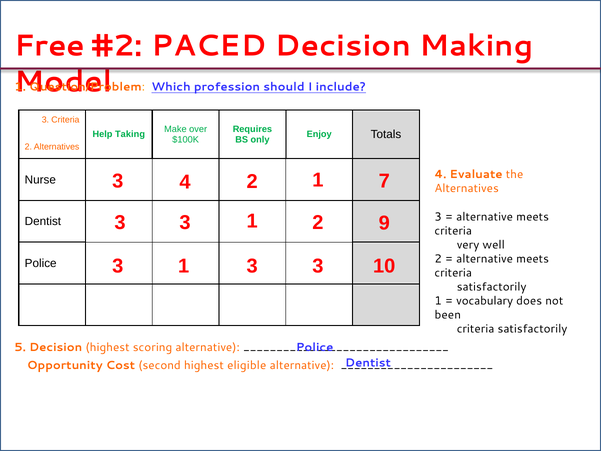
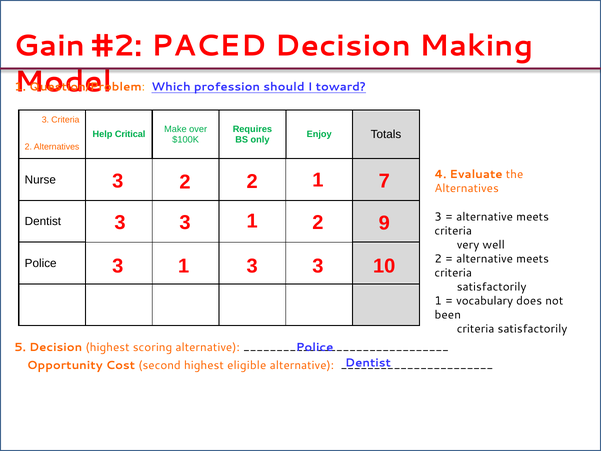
Free: Free -> Gain
include: include -> toward
Taking: Taking -> Critical
4 at (185, 182): 4 -> 2
